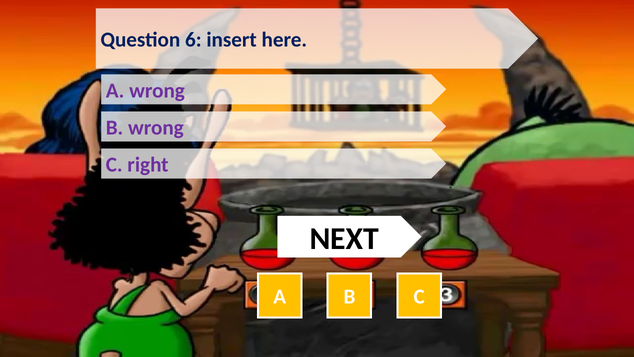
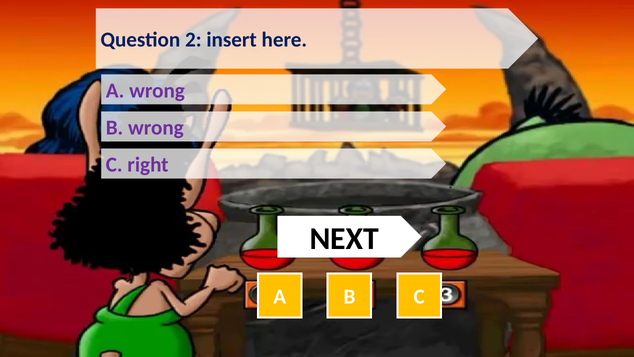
6: 6 -> 2
